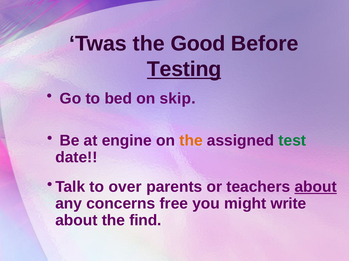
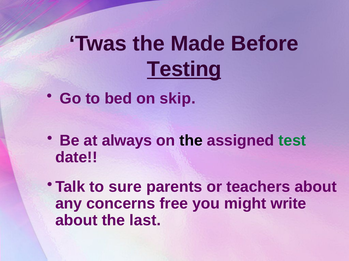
Good: Good -> Made
engine: engine -> always
the at (191, 141) colour: orange -> black
over: over -> sure
about at (316, 187) underline: present -> none
find: find -> last
